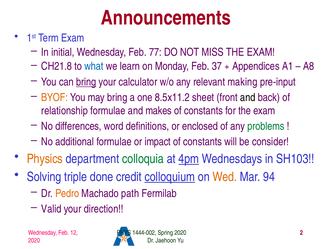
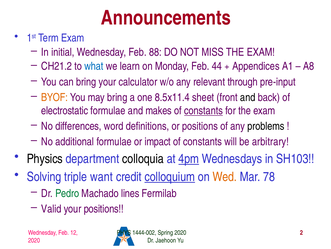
77: 77 -> 88
CH21.8: CH21.8 -> CH21.2
37: 37 -> 44
bring at (86, 82) underline: present -> none
making: making -> through
8.5x11.2: 8.5x11.2 -> 8.5x11.4
relationship: relationship -> electrostatic
constants at (203, 110) underline: none -> present
or enclosed: enclosed -> positions
problems colour: green -> black
consider: consider -> arbitrary
Physics colour: orange -> black
colloquia colour: green -> black
done: done -> want
94: 94 -> 78
Pedro colour: orange -> green
path: path -> lines
your direction: direction -> positions
